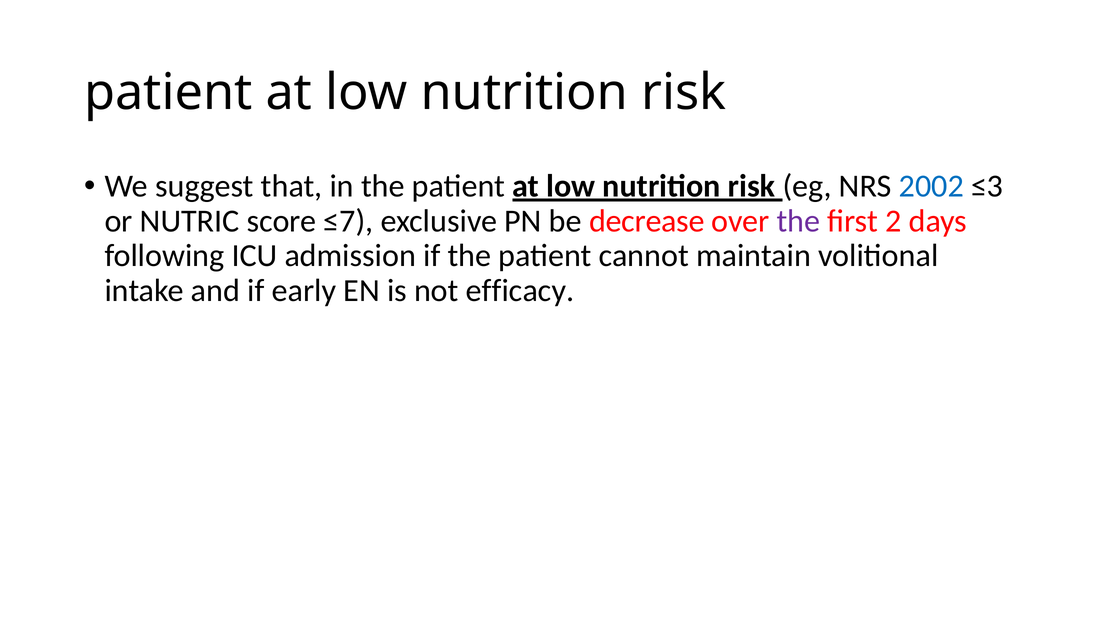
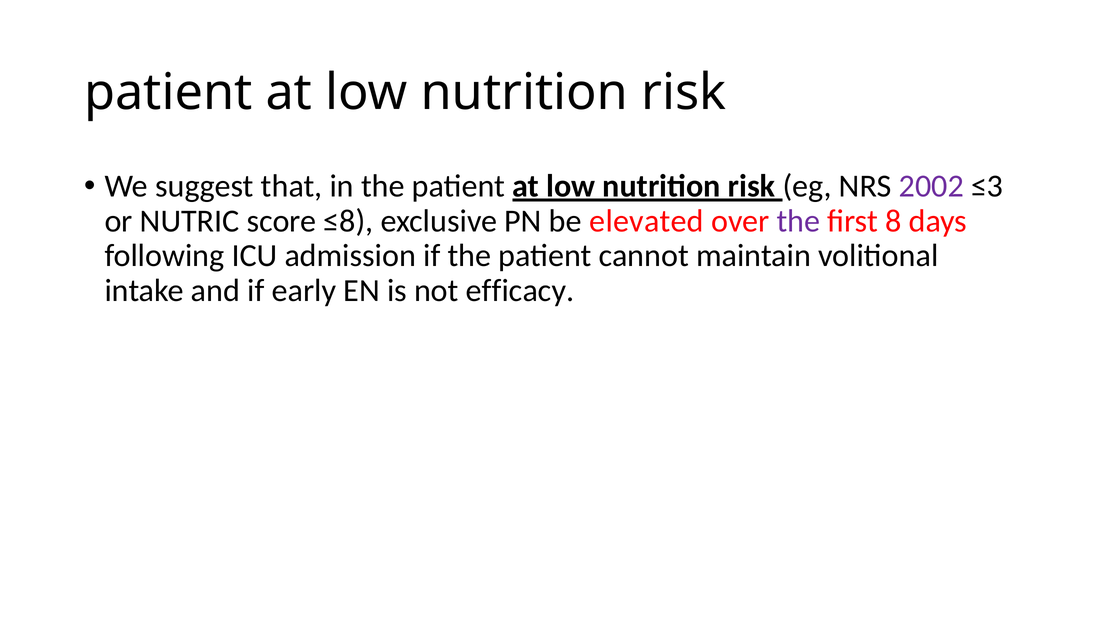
2002 colour: blue -> purple
≤7: ≤7 -> ≤8
decrease: decrease -> elevated
2: 2 -> 8
